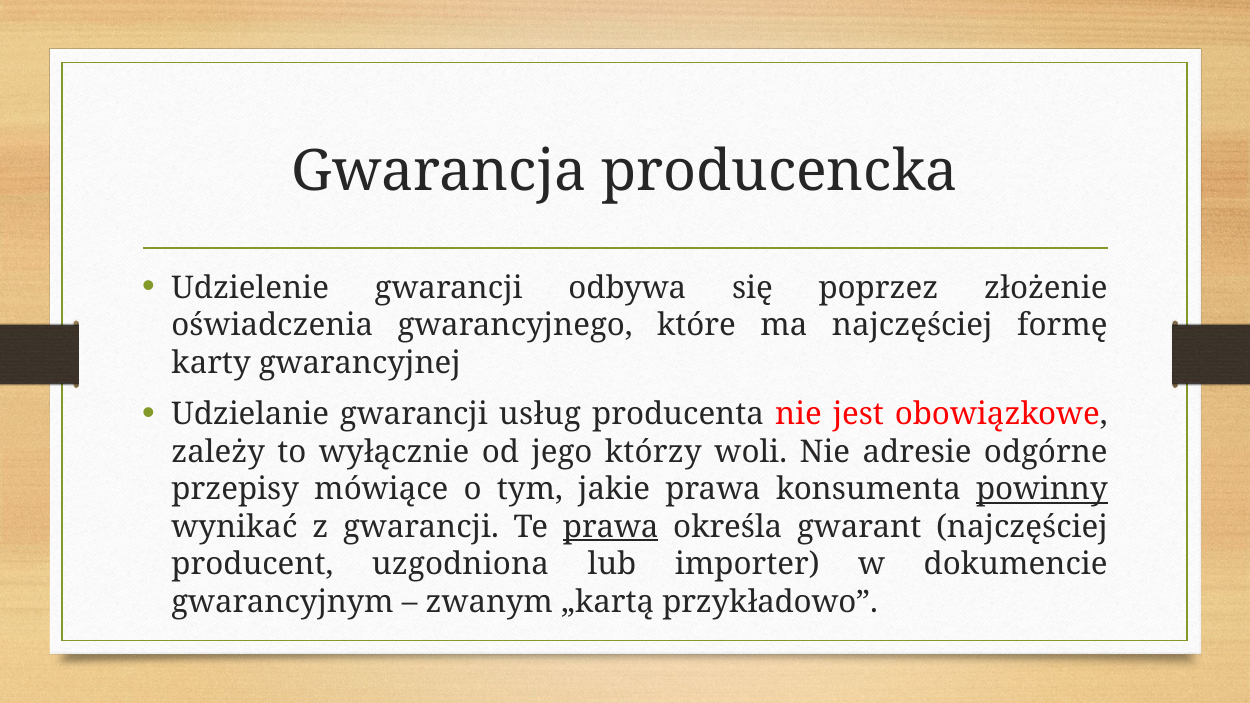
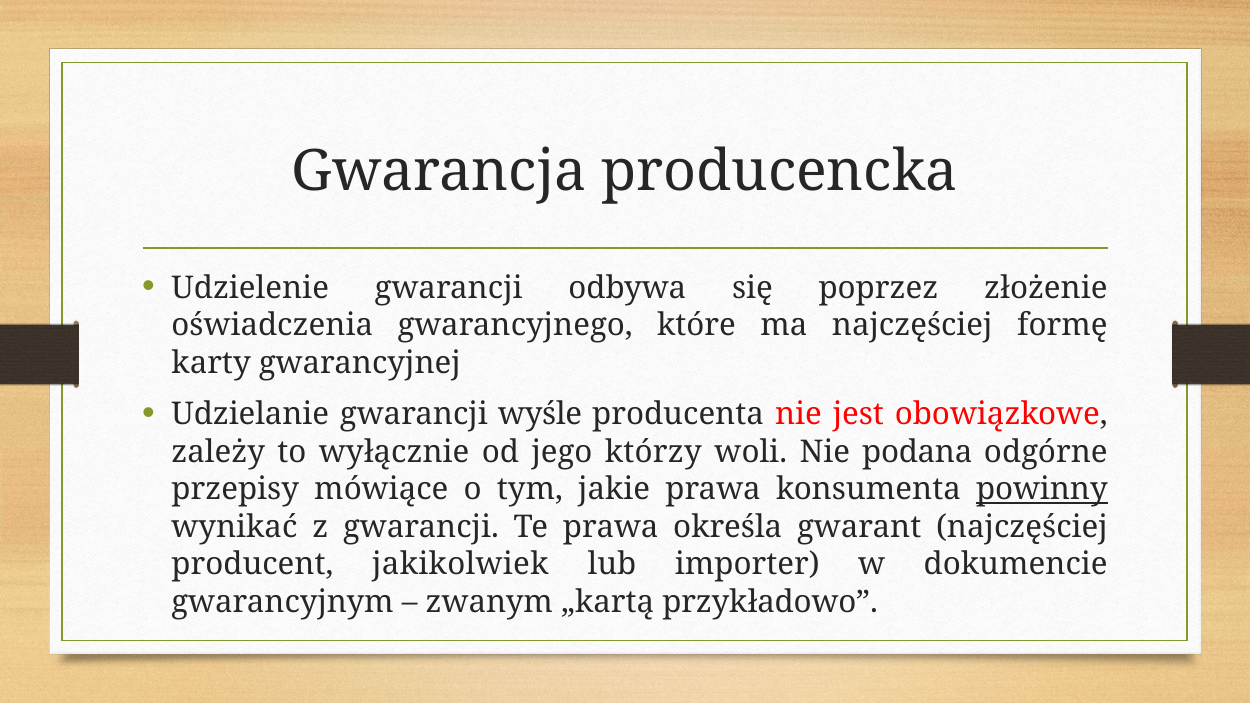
usług: usług -> wyśle
adresie: adresie -> podana
prawa at (611, 527) underline: present -> none
uzgodniona: uzgodniona -> jakikolwiek
